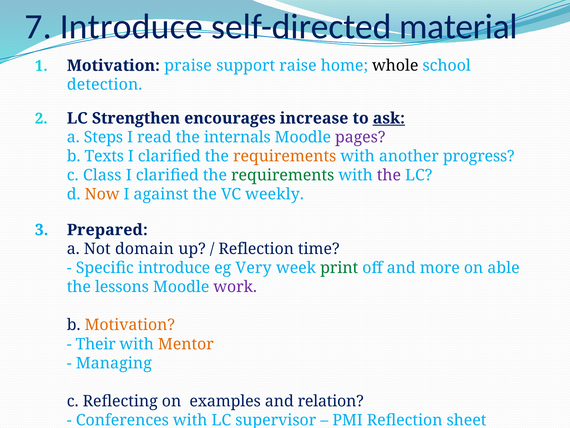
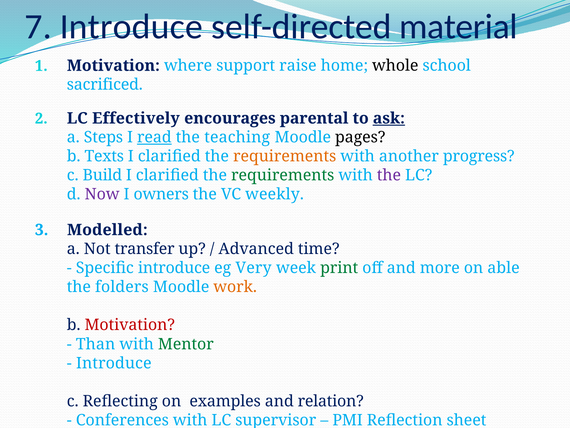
praise: praise -> where
detection: detection -> sacrificed
Strengthen: Strengthen -> Effectively
increase: increase -> parental
read underline: none -> present
internals: internals -> teaching
pages colour: purple -> black
Class: Class -> Build
Now colour: orange -> purple
against: against -> owners
Prepared: Prepared -> Modelled
domain: domain -> transfer
Reflection at (256, 249): Reflection -> Advanced
lessons: lessons -> folders
work colour: purple -> orange
Motivation at (130, 325) colour: orange -> red
Their: Their -> Than
Mentor colour: orange -> green
Managing at (114, 363): Managing -> Introduce
